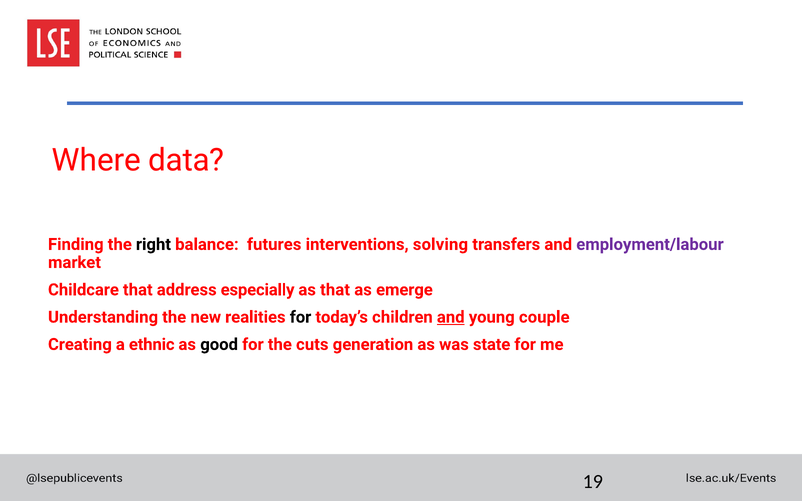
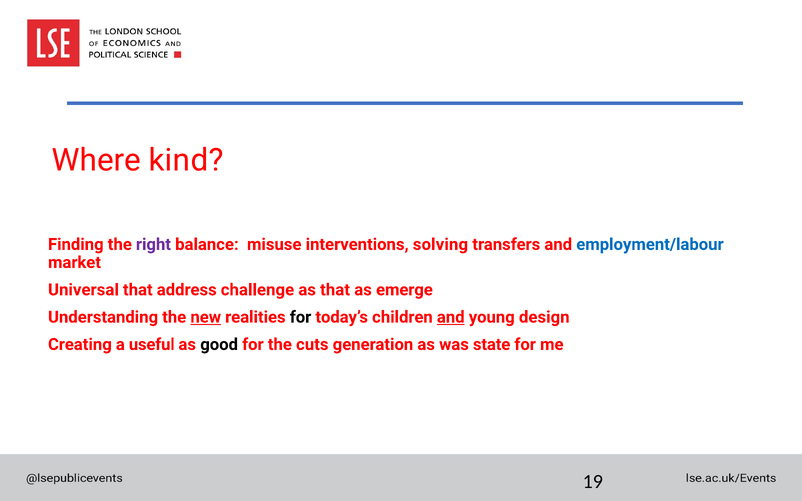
data: data -> kind
right colour: black -> purple
futures: futures -> misuse
employment/labour colour: purple -> blue
Childcare: Childcare -> Universal
especially: especially -> challenge
new underline: none -> present
couple: couple -> design
ethnic: ethnic -> useful
